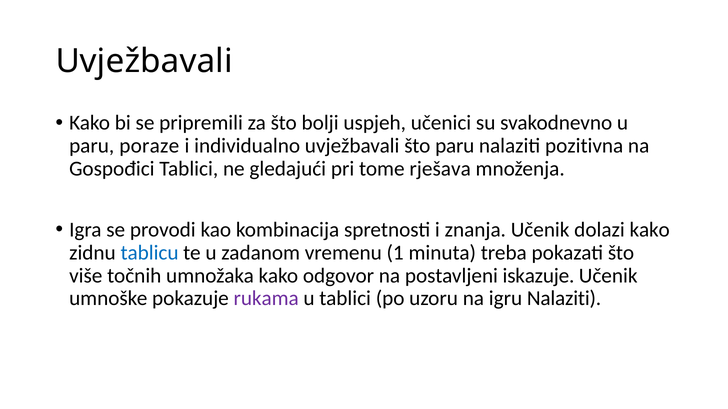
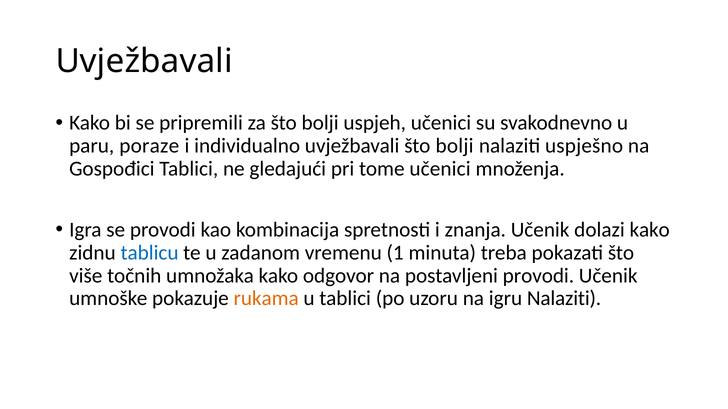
uvježbavali što paru: paru -> bolji
pozitivna: pozitivna -> uspješno
tome rješava: rješava -> učenici
postavljeni iskazuje: iskazuje -> provodi
rukama colour: purple -> orange
